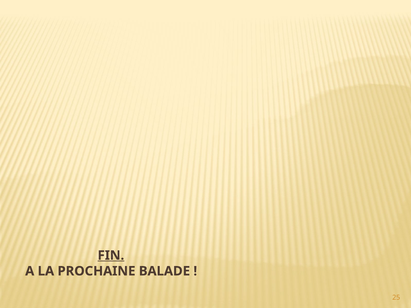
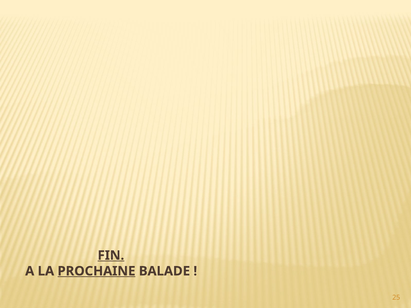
PROCHAINE underline: none -> present
